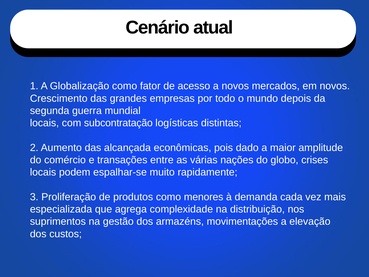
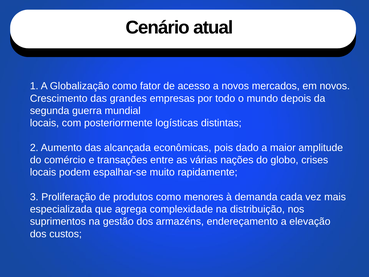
subcontratação: subcontratação -> posteriormente
movimentações: movimentações -> endereçamento
